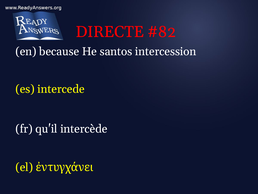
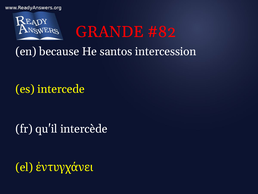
DIRECTE: DIRECTE -> GRANDE
